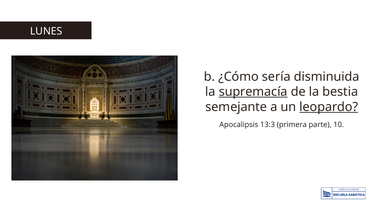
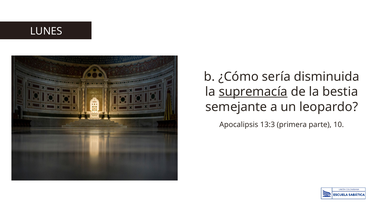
leopardo underline: present -> none
